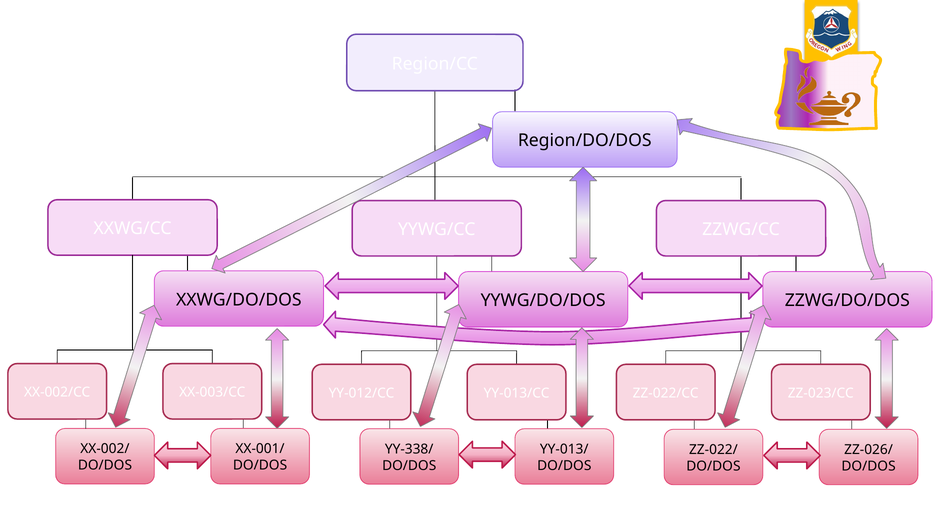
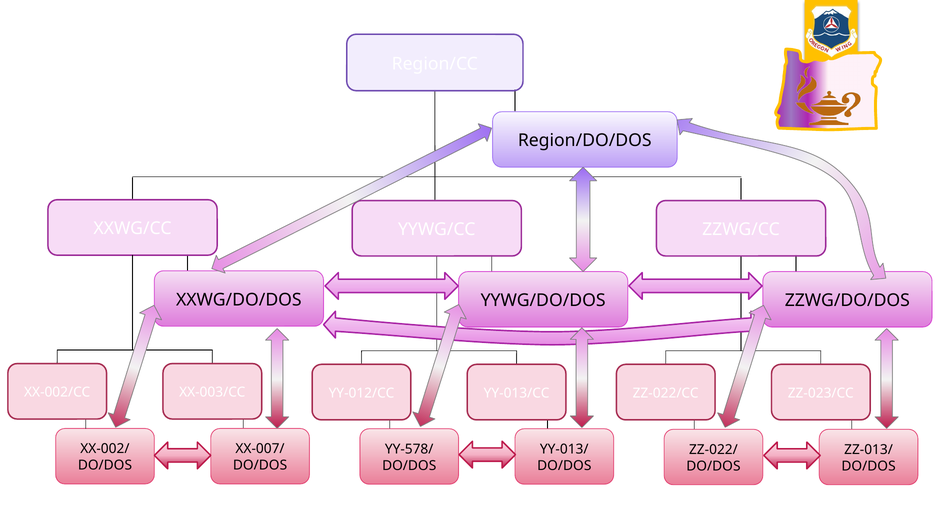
XX-001/: XX-001/ -> XX-007/
YY-338/: YY-338/ -> YY-578/
ZZ-026/: ZZ-026/ -> ZZ-013/
